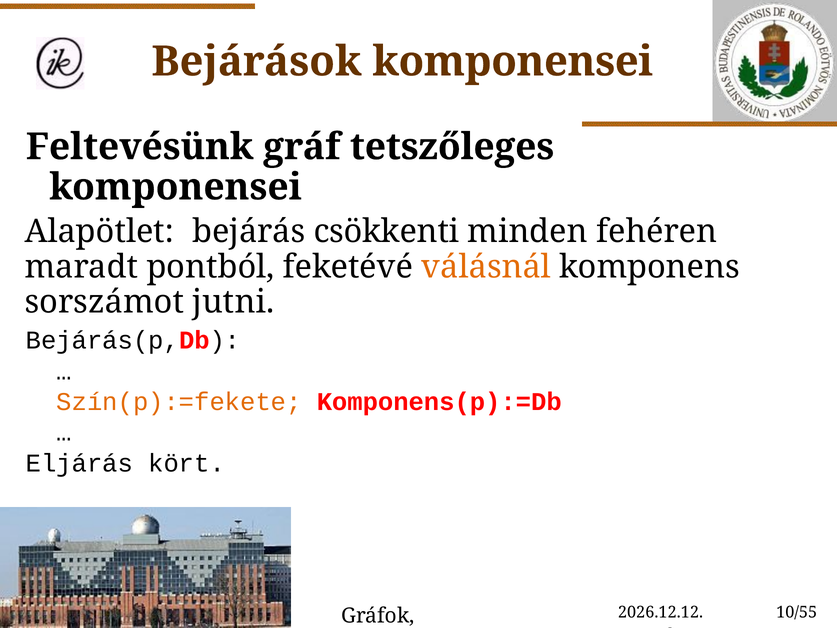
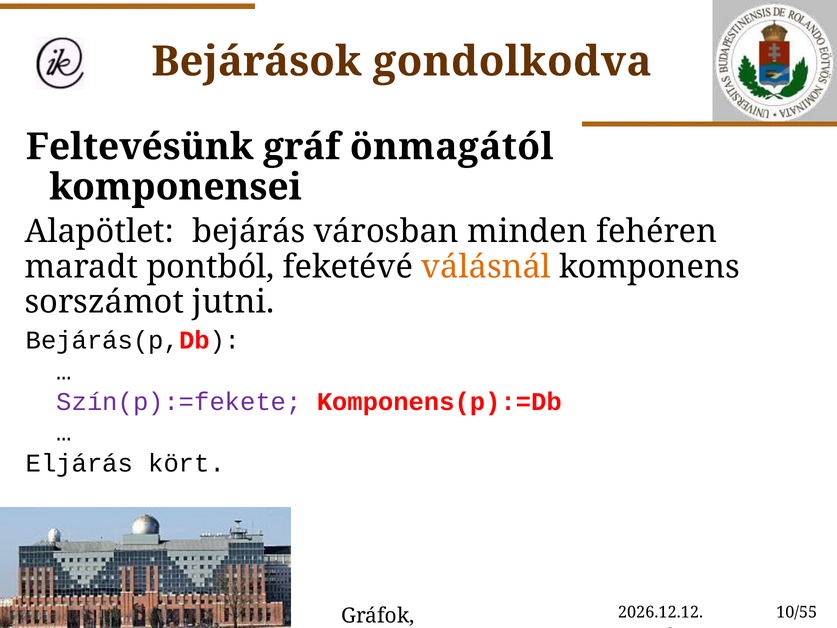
Bejárások komponensei: komponensei -> gondolkodva
tetszőleges: tetszőleges -> önmagától
csökkenti: csökkenti -> városban
Szín(p):=fekete colour: orange -> purple
